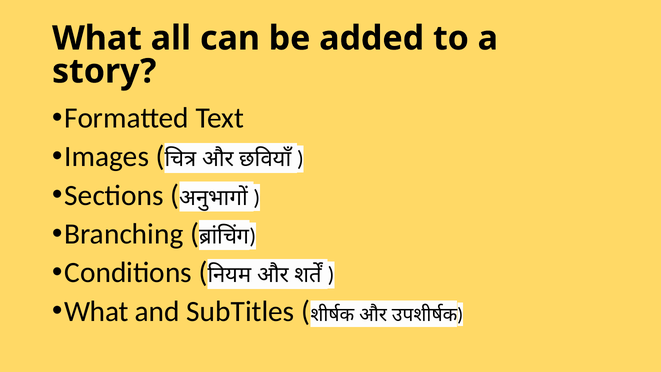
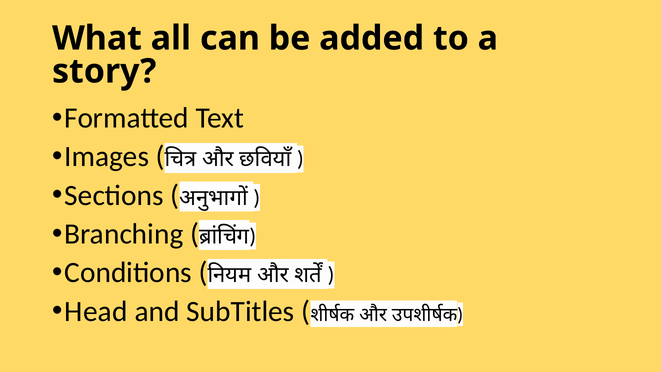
What at (96, 311): What -> Head
